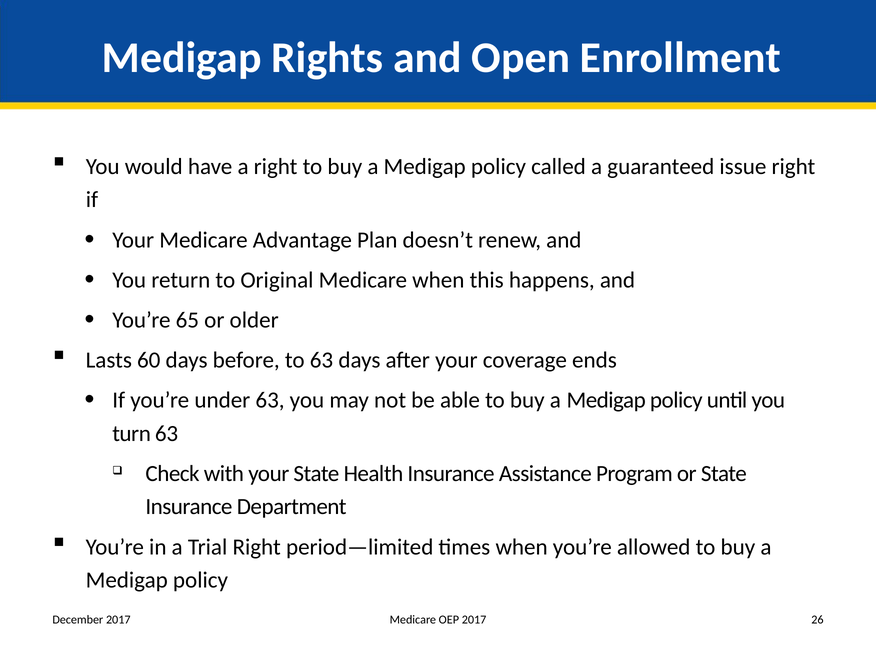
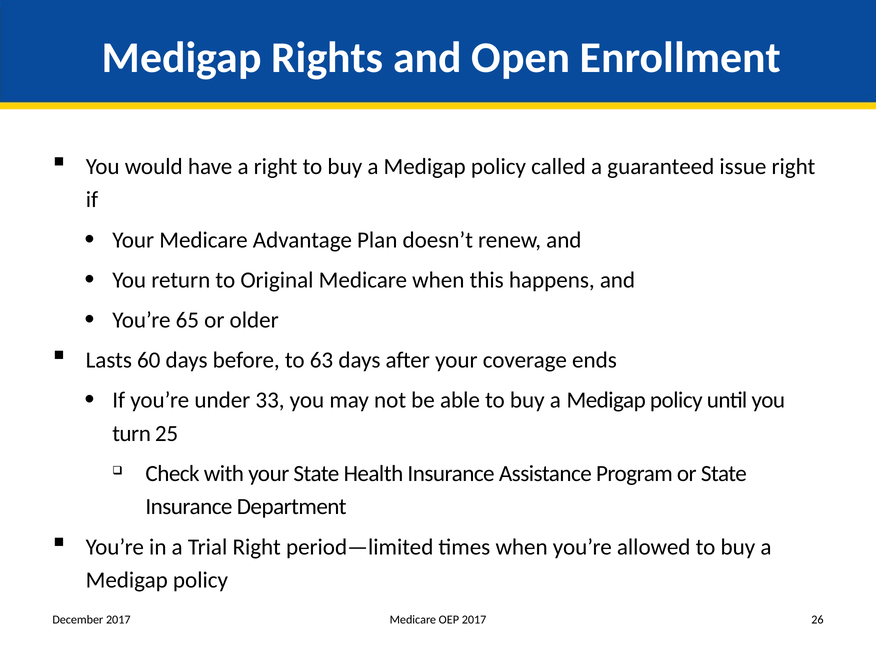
under 63: 63 -> 33
turn 63: 63 -> 25
